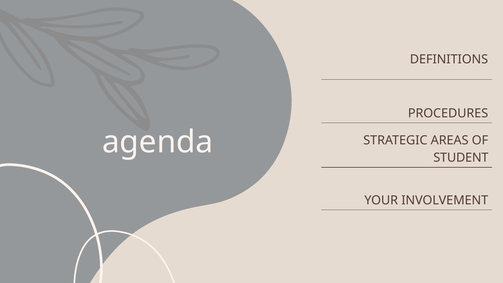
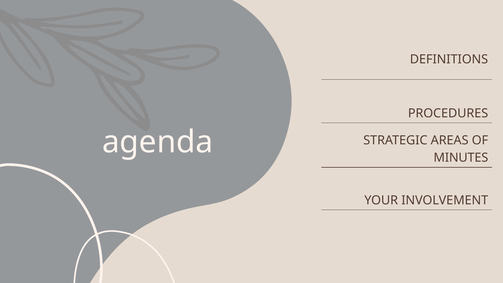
STUDENT: STUDENT -> MINUTES
